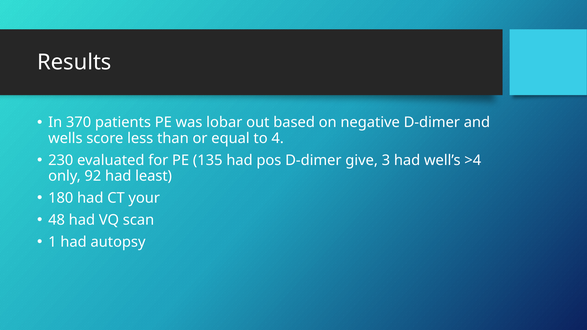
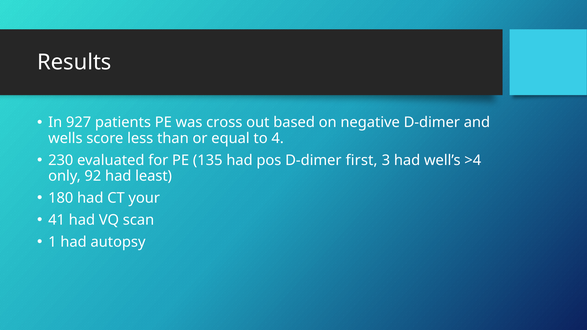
370: 370 -> 927
lobar: lobar -> cross
give: give -> first
48: 48 -> 41
